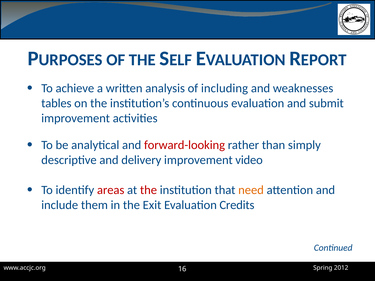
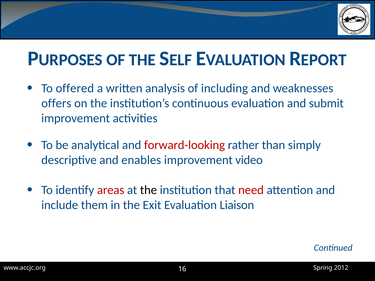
achieve: achieve -> offered
tables: tables -> offers
delivery: delivery -> enables
the at (148, 190) colour: red -> black
need colour: orange -> red
Credits: Credits -> Liaison
